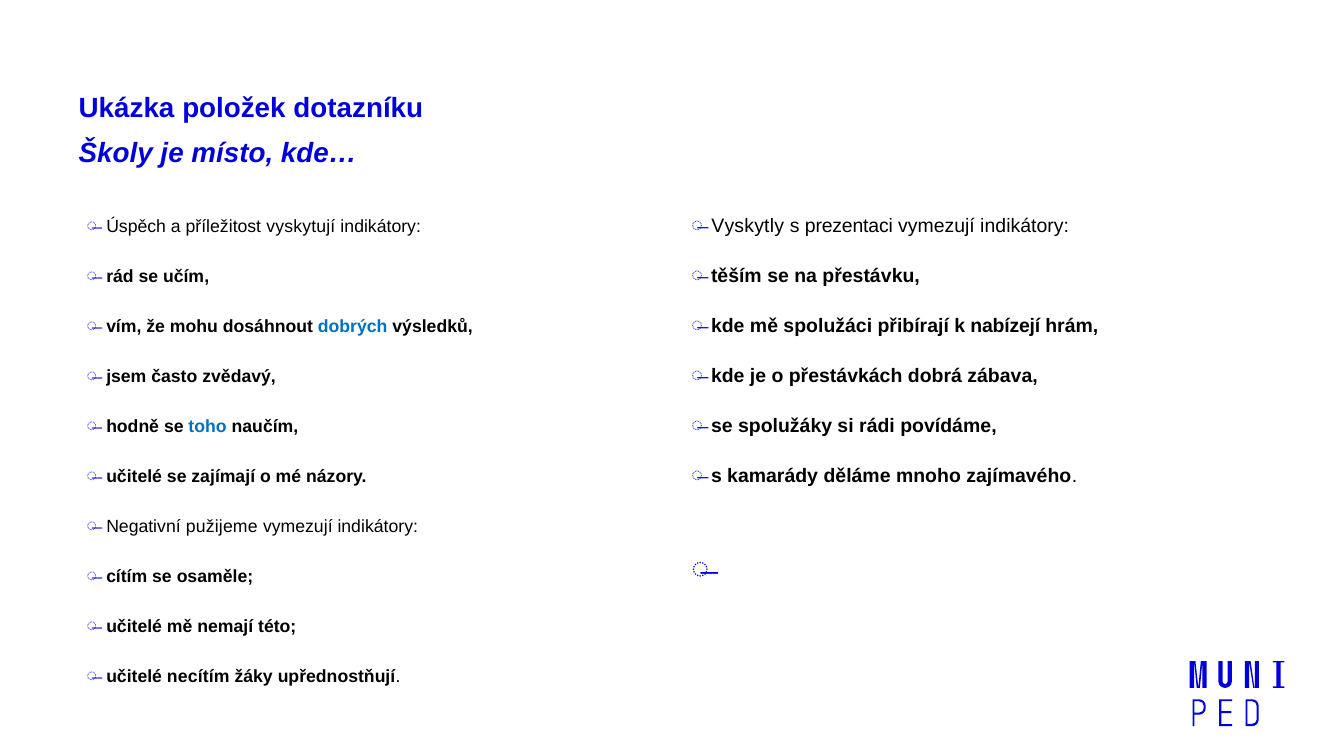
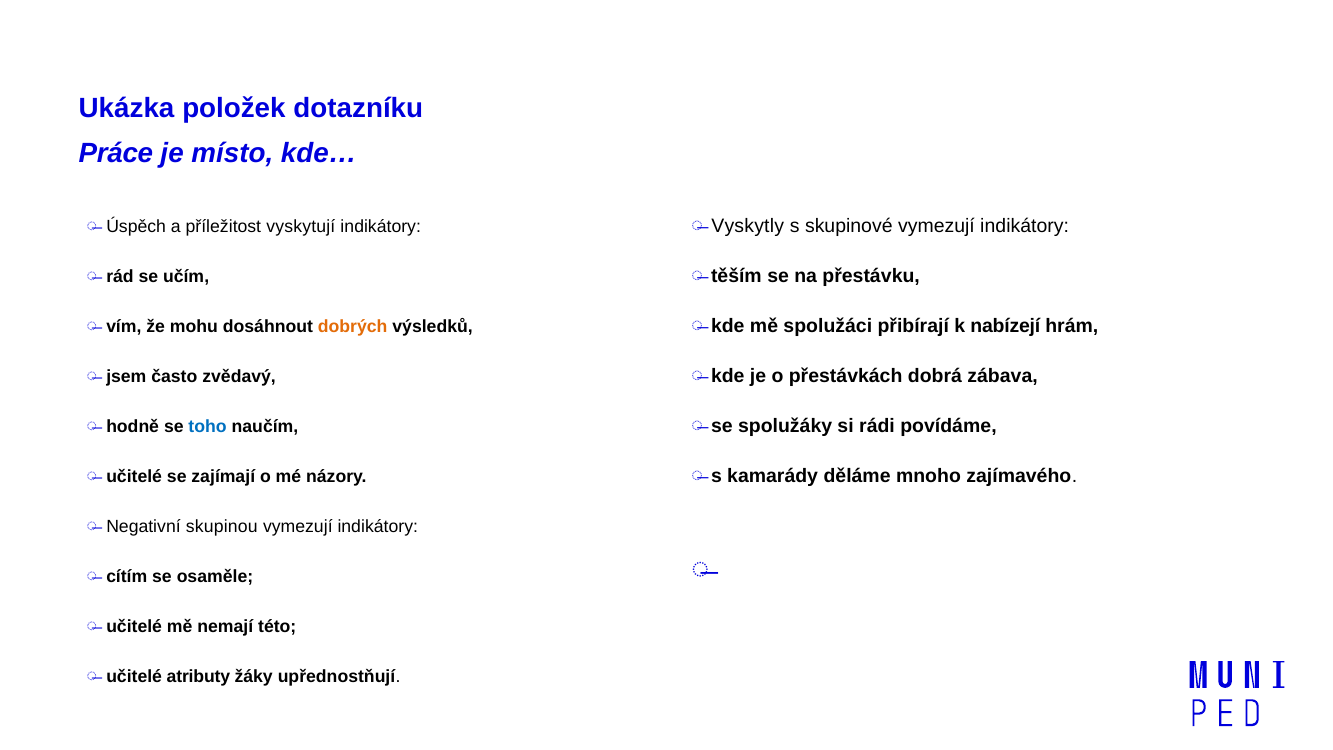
Školy: Školy -> Práce
prezentaci: prezentaci -> skupinové
dobrých colour: blue -> orange
pužijeme: pužijeme -> skupinou
necítím: necítím -> atributy
